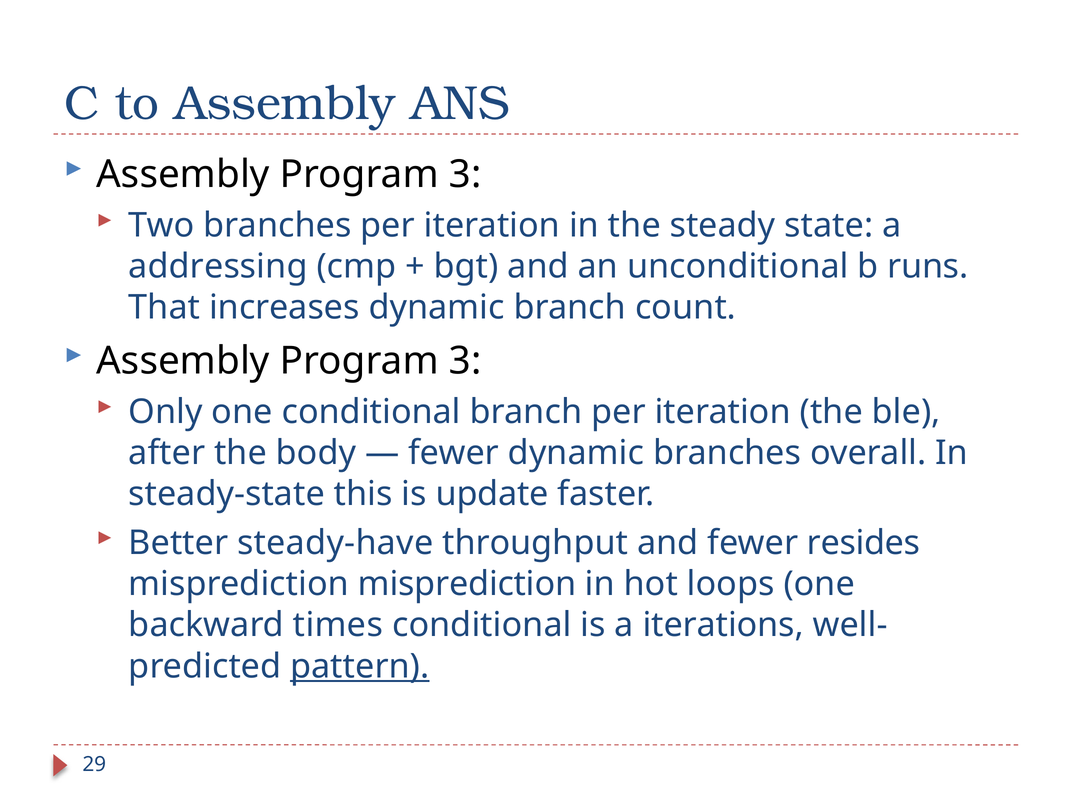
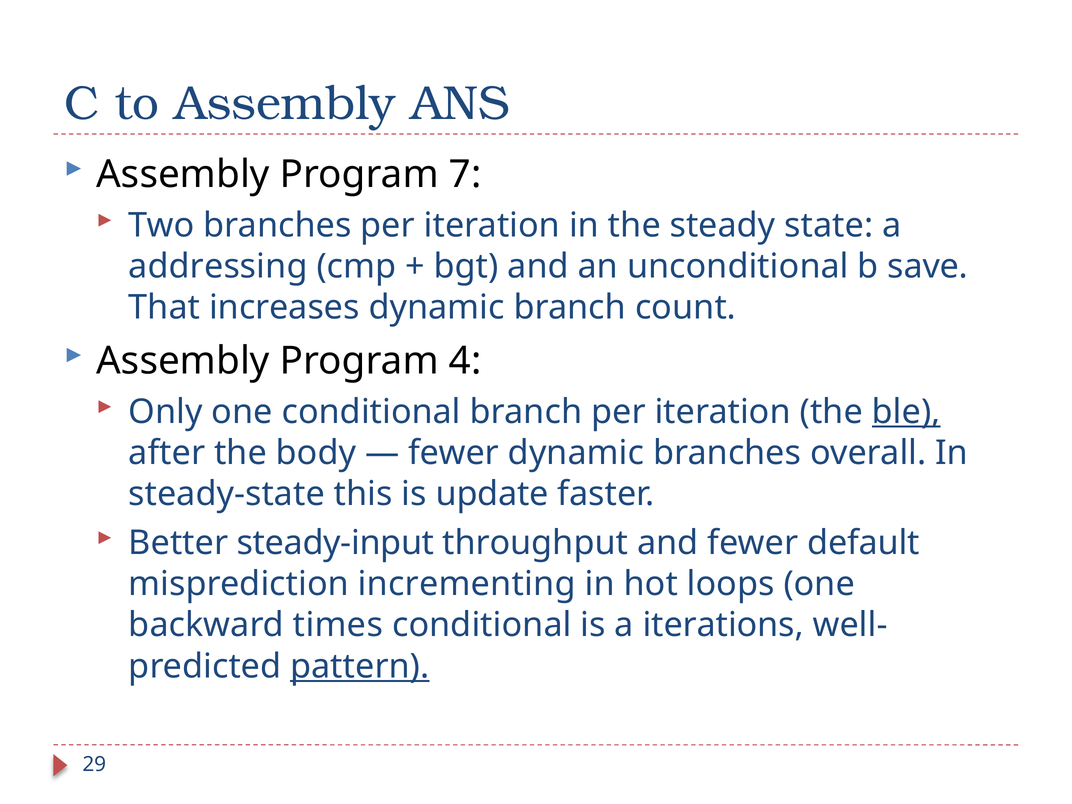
3 at (465, 174): 3 -> 7
runs: runs -> save
3 at (465, 361): 3 -> 4
ble underline: none -> present
steady-have: steady-have -> steady-input
resides: resides -> default
misprediction misprediction: misprediction -> incrementing
